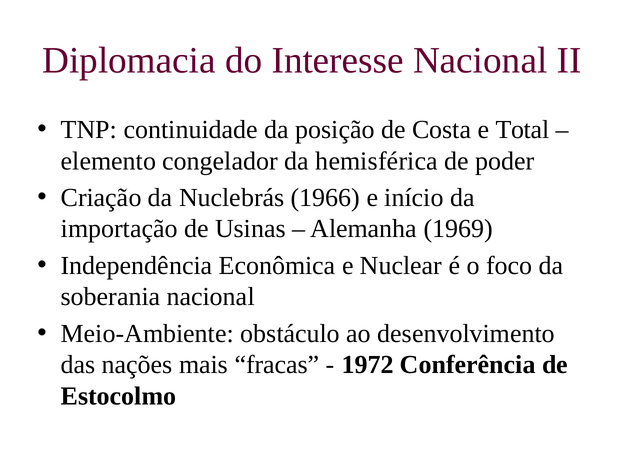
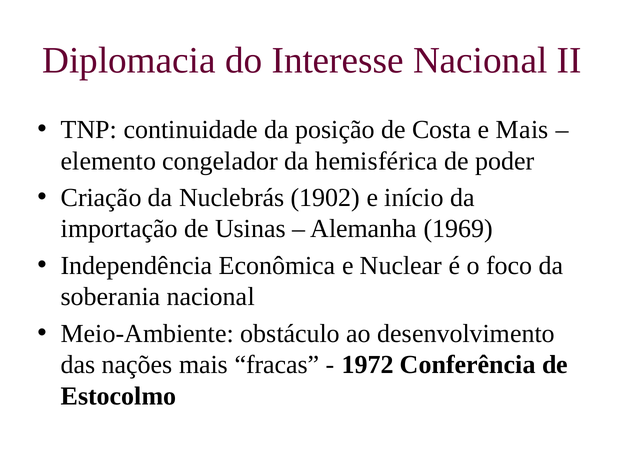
e Total: Total -> Mais
1966: 1966 -> 1902
